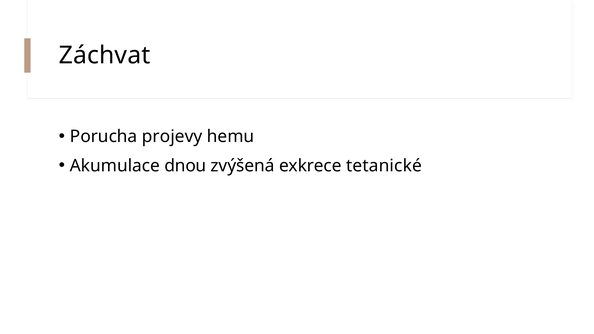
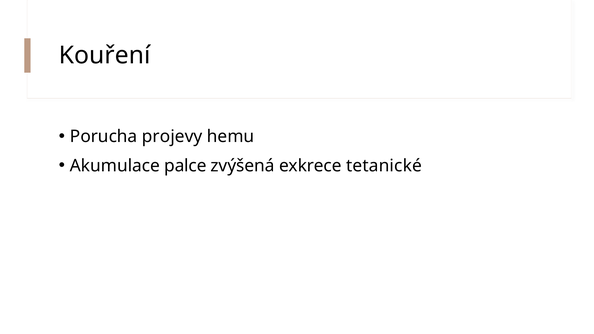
Záchvat: Záchvat -> Kouření
dnou: dnou -> palce
